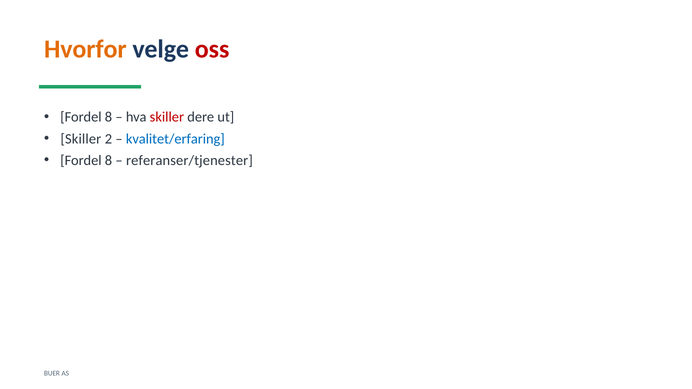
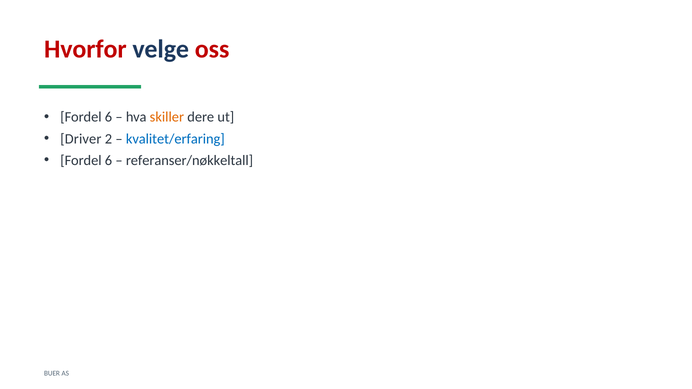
Hvorfor colour: orange -> red
8 at (109, 117): 8 -> 6
skiller at (167, 117) colour: red -> orange
Skiller at (81, 139): Skiller -> Driver
8 at (109, 160): 8 -> 6
referanser/tjenester: referanser/tjenester -> referanser/nøkkeltall
